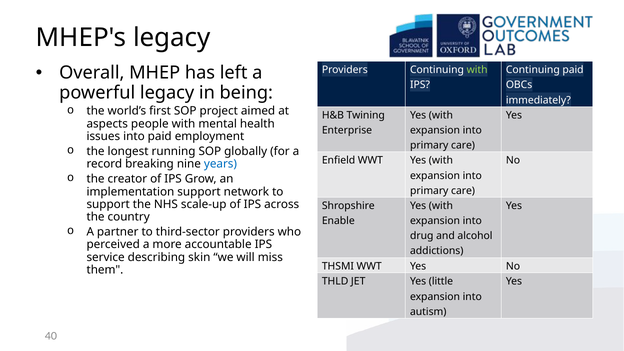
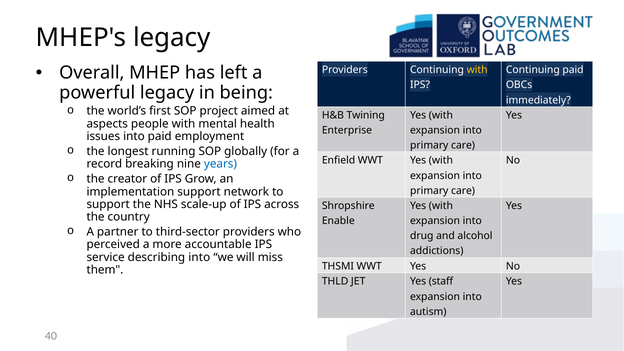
with at (477, 70) colour: light green -> yellow
describing skin: skin -> into
little: little -> staff
